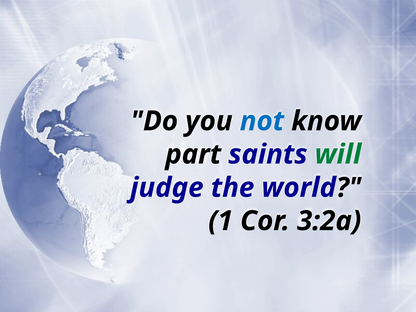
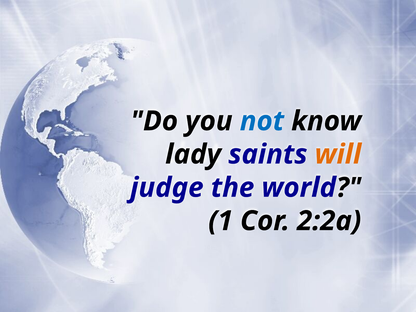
part: part -> lady
will colour: green -> orange
3:2a: 3:2a -> 2:2a
